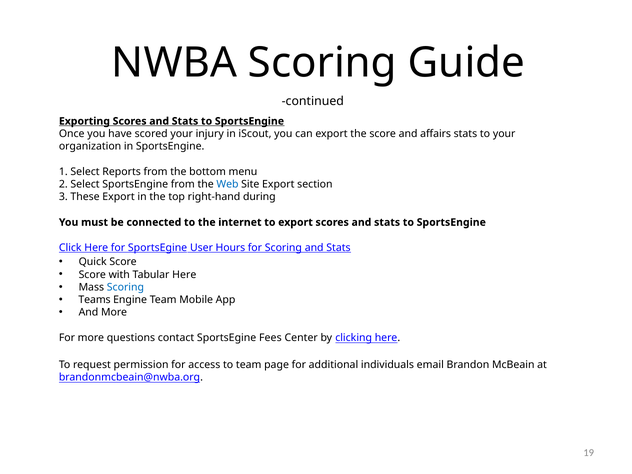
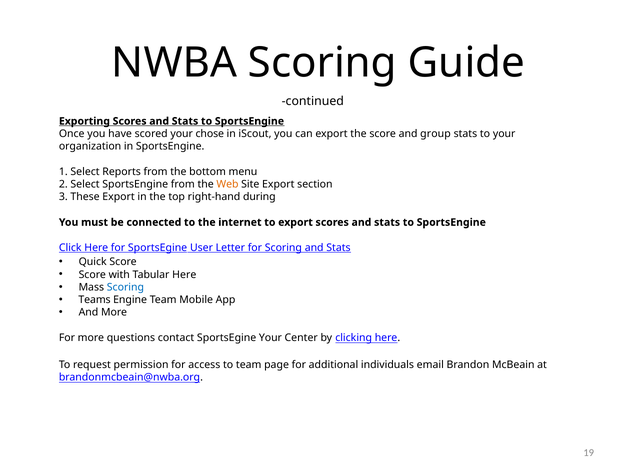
injury: injury -> chose
affairs: affairs -> group
Web colour: blue -> orange
Hours: Hours -> Letter
SportsEgine Fees: Fees -> Your
